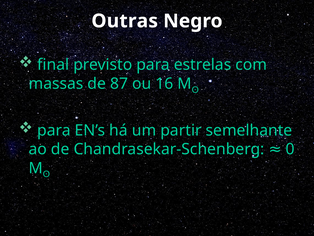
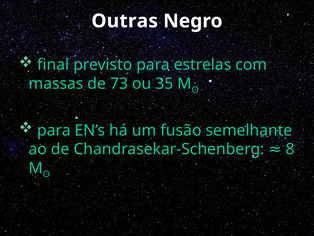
87: 87 -> 73
16: 16 -> 35
partir: partir -> fusão
0: 0 -> 8
